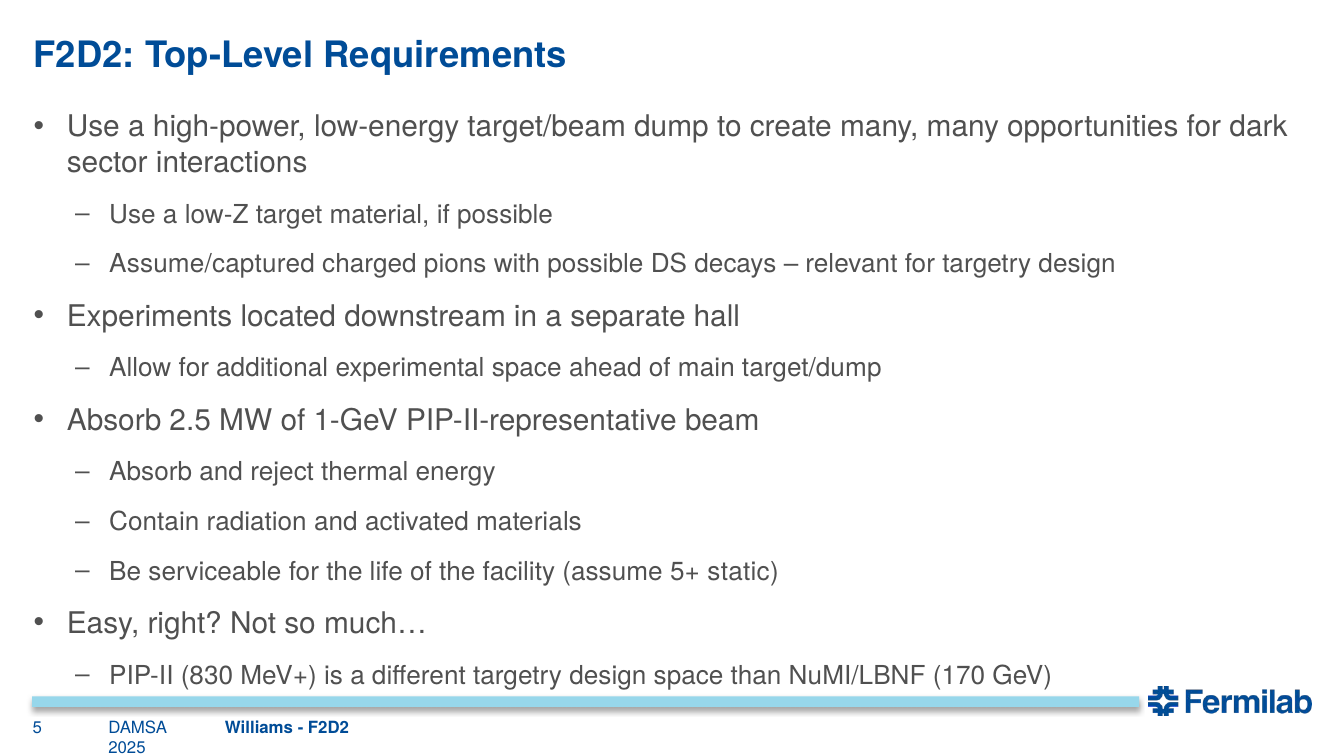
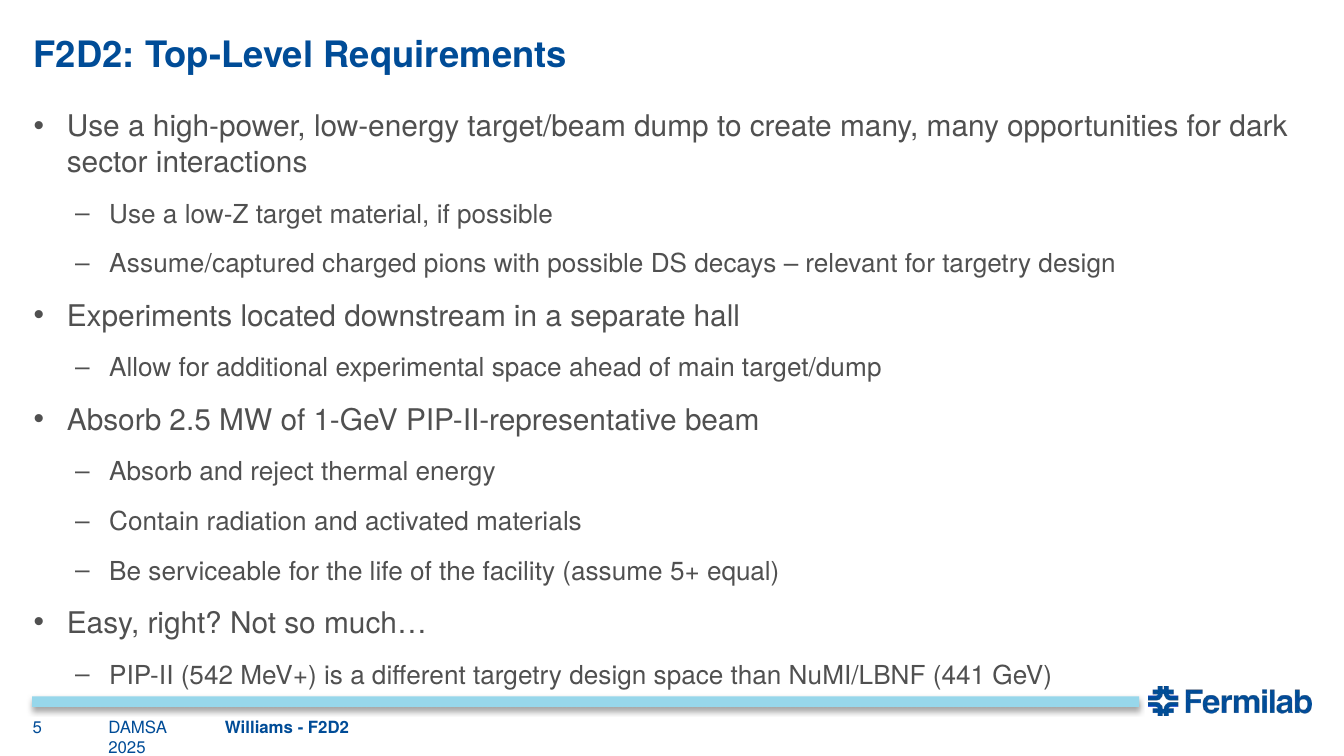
static: static -> equal
830: 830 -> 542
170: 170 -> 441
